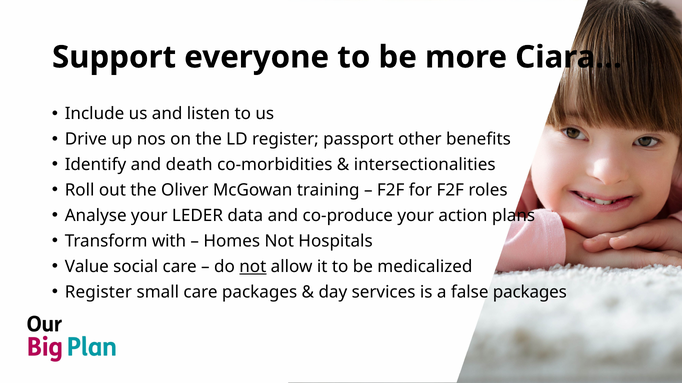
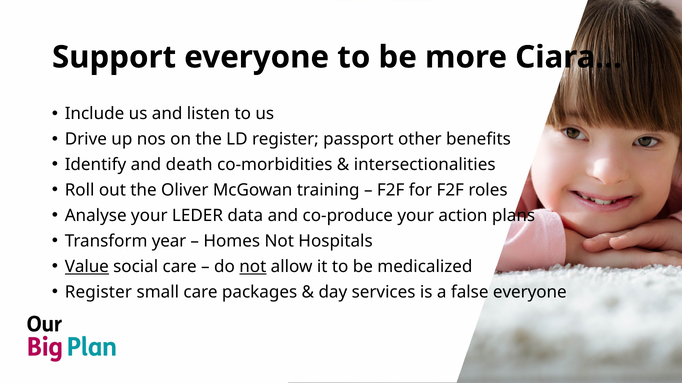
with: with -> year
Value underline: none -> present
false packages: packages -> everyone
